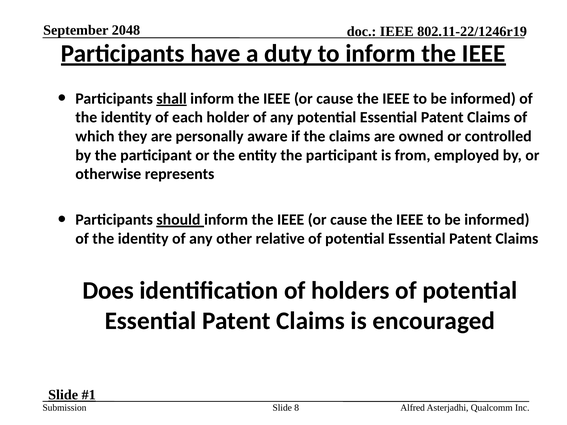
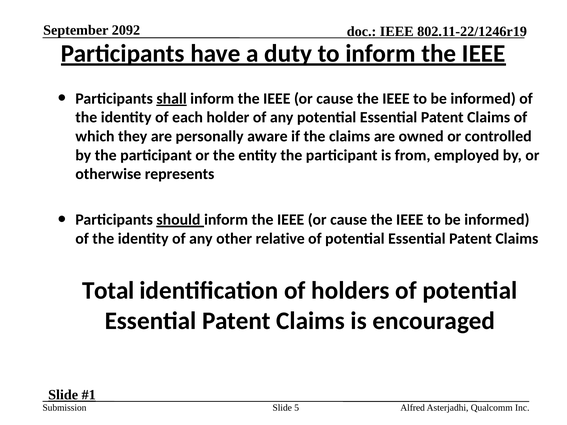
2048: 2048 -> 2092
Does: Does -> Total
8: 8 -> 5
